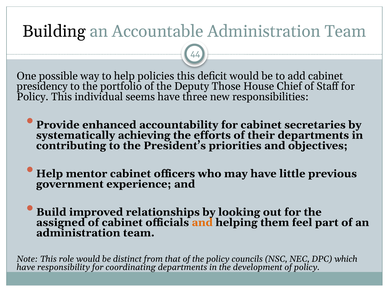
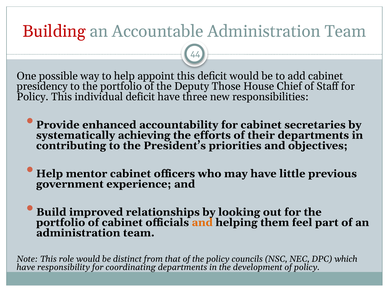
Building colour: black -> red
policies: policies -> appoint
individual seems: seems -> deficit
assigned at (61, 222): assigned -> portfolio
